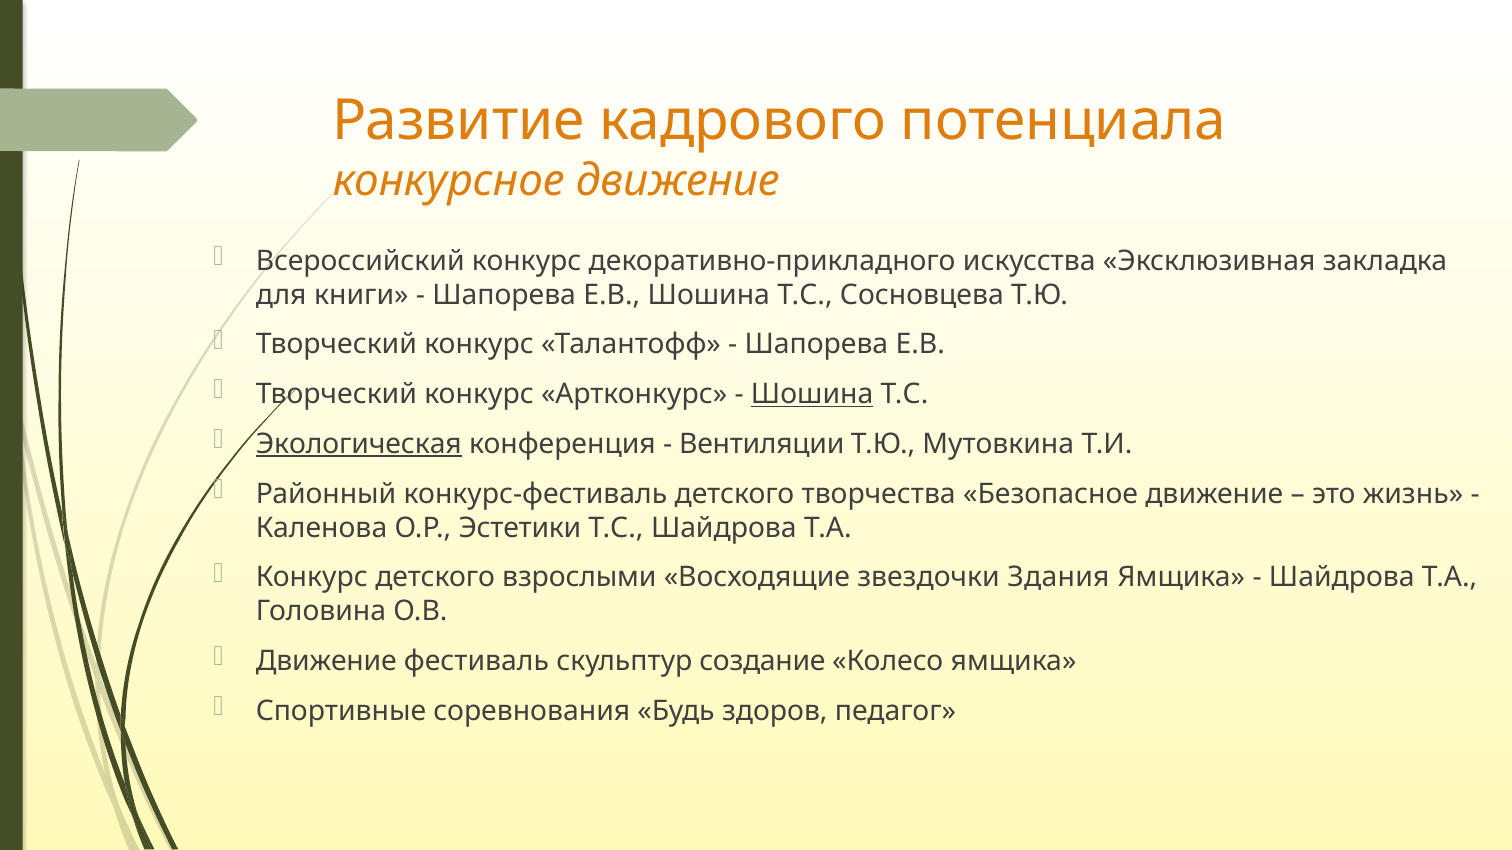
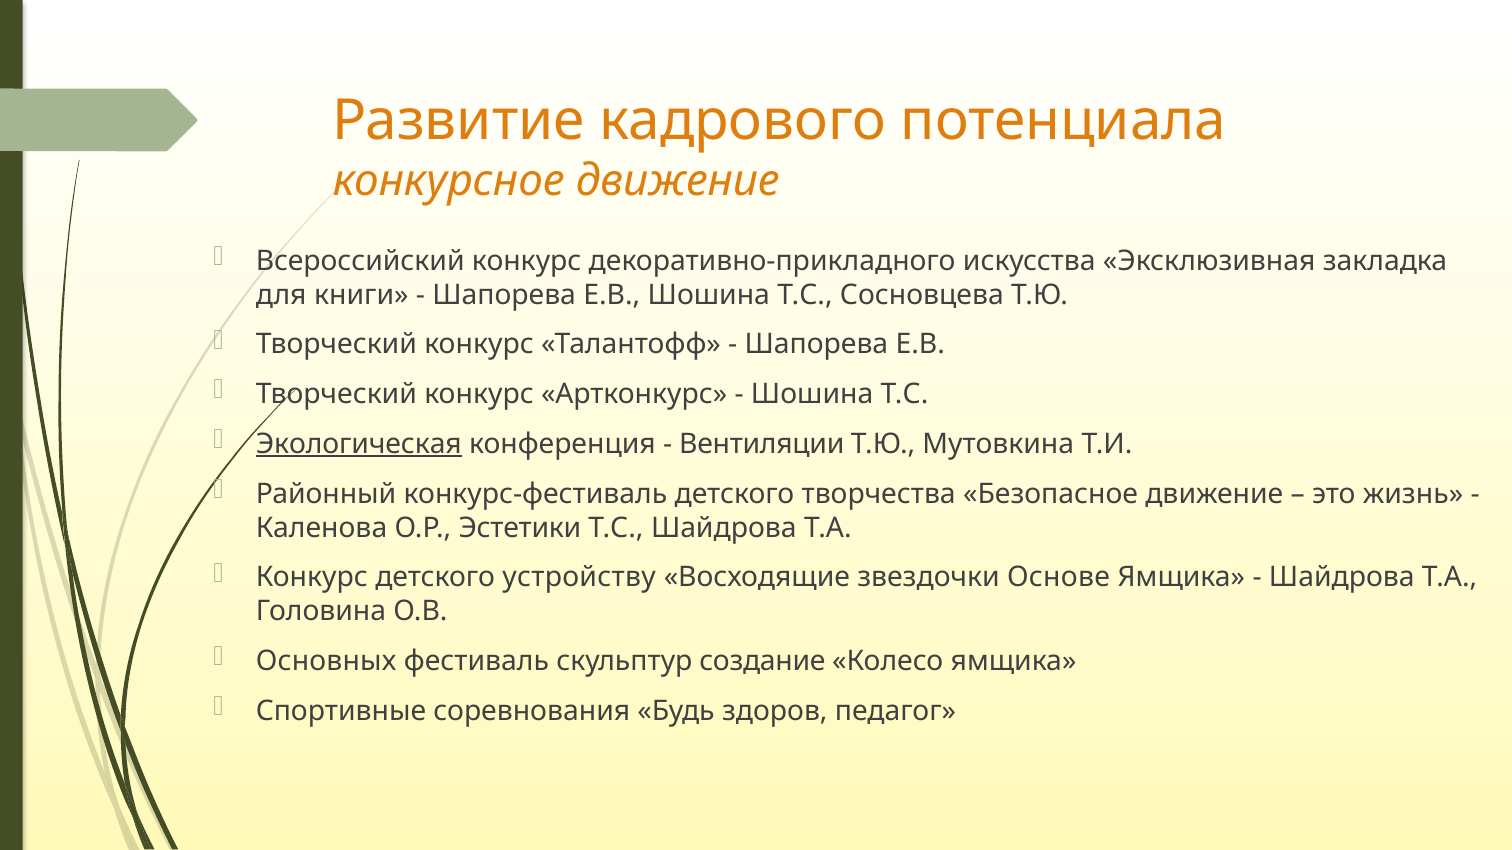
Шошина at (812, 395) underline: present -> none
взрослыми: взрослыми -> устройству
Здания: Здания -> Основе
Движение at (326, 662): Движение -> Основных
